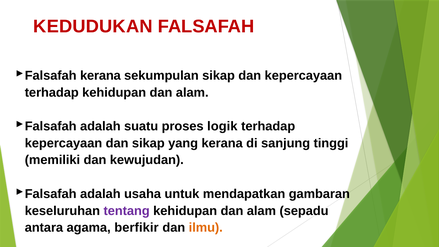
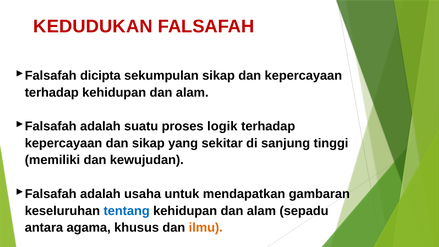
kerana at (100, 76): kerana -> dicipta
yang kerana: kerana -> sekitar
tentang colour: purple -> blue
berfikir: berfikir -> khusus
